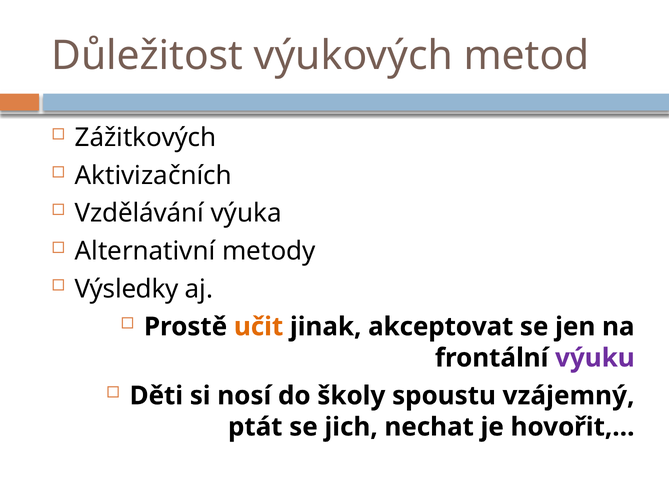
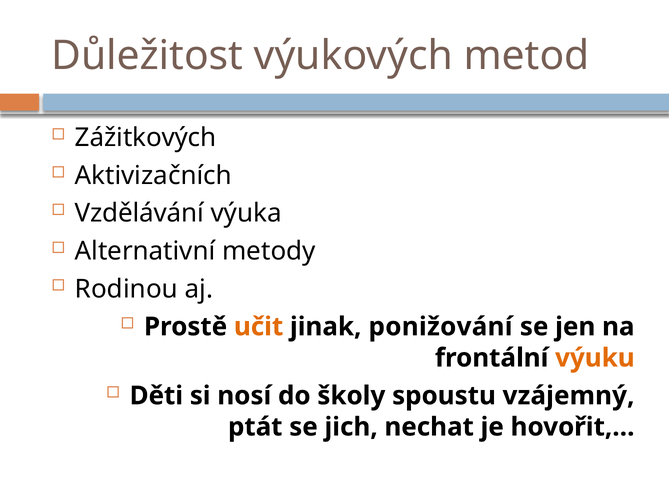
Výsledky: Výsledky -> Rodinou
akceptovat: akceptovat -> ponižování
výuku colour: purple -> orange
